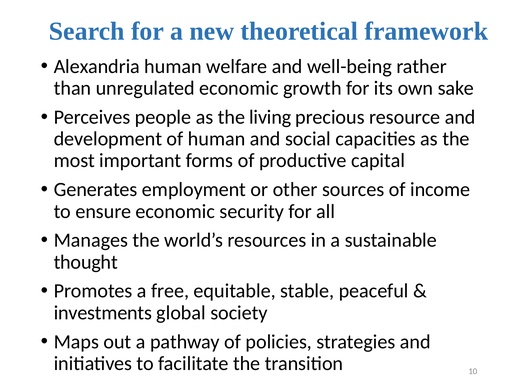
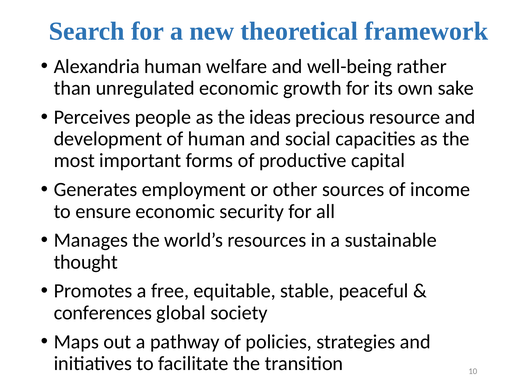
living: living -> ideas
investments: investments -> conferences
